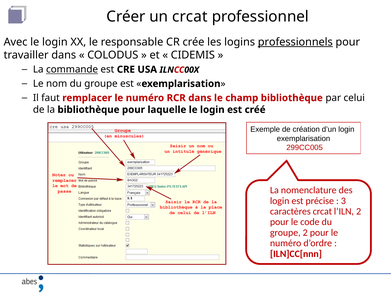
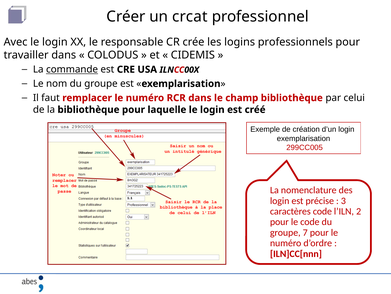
professionnels underline: present -> none
caractères crcat: crcat -> code
groupe 2: 2 -> 7
